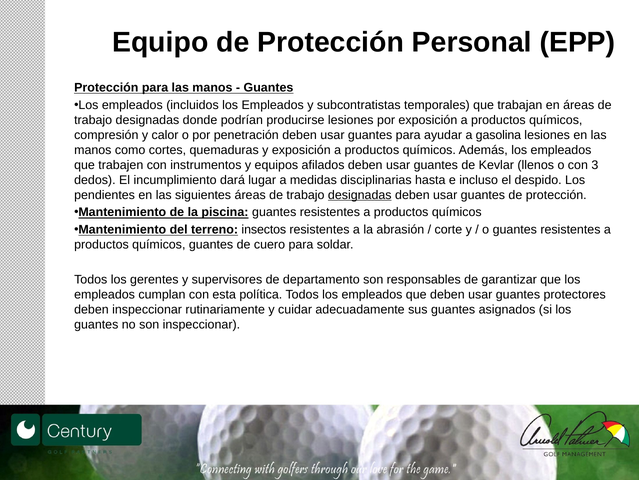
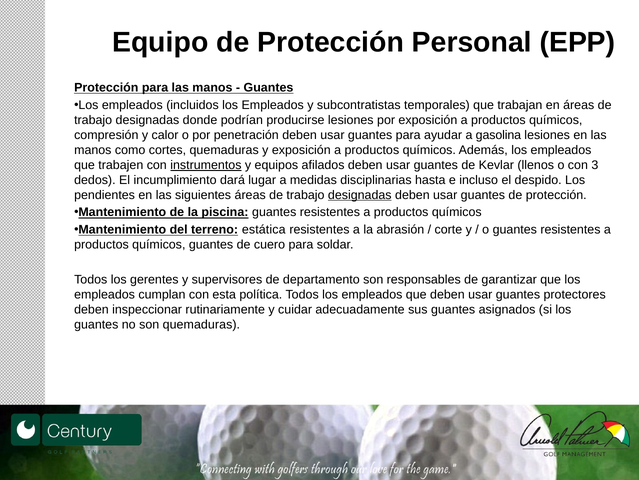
instrumentos underline: none -> present
insectos: insectos -> estática
son inspeccionar: inspeccionar -> quemaduras
